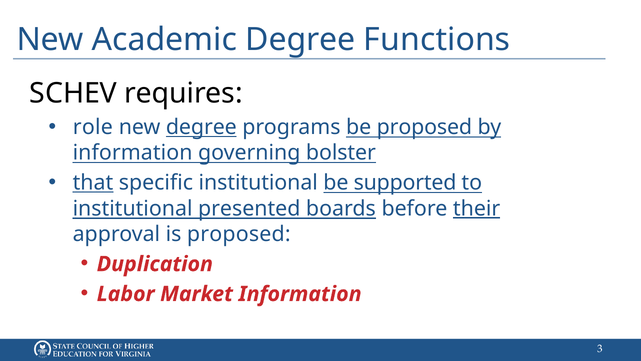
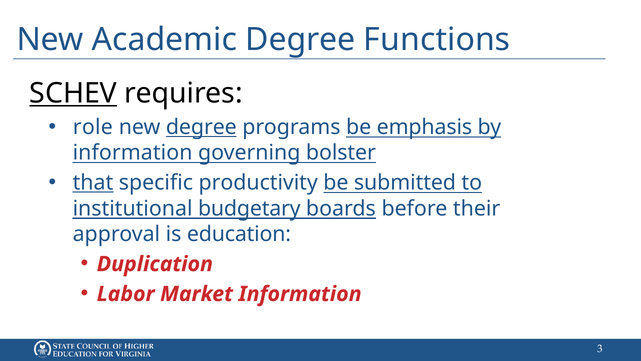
SCHEV underline: none -> present
be proposed: proposed -> emphasis
specific institutional: institutional -> productivity
supported: supported -> submitted
presented: presented -> budgetary
their underline: present -> none
is proposed: proposed -> education
